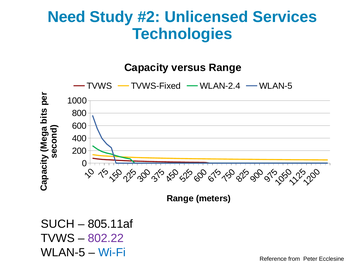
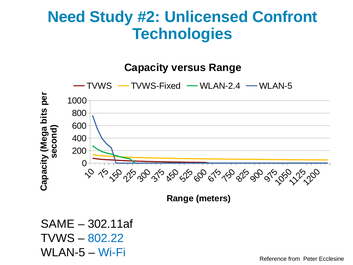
Services: Services -> Confront
SUCH: SUCH -> SAME
805.11af: 805.11af -> 302.11af
802.22 colour: purple -> blue
